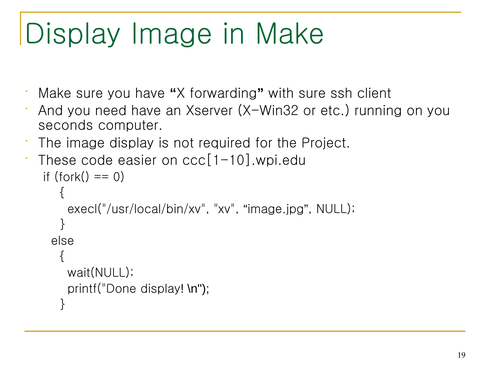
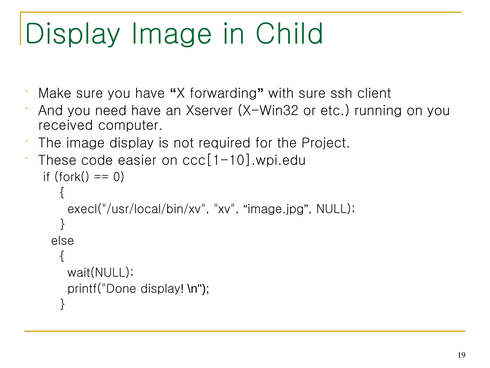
in Make: Make -> Child
seconds: seconds -> received
